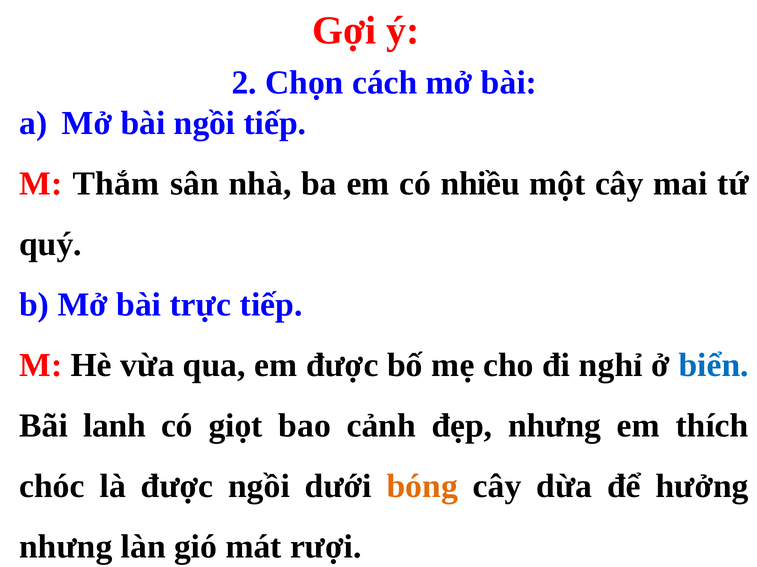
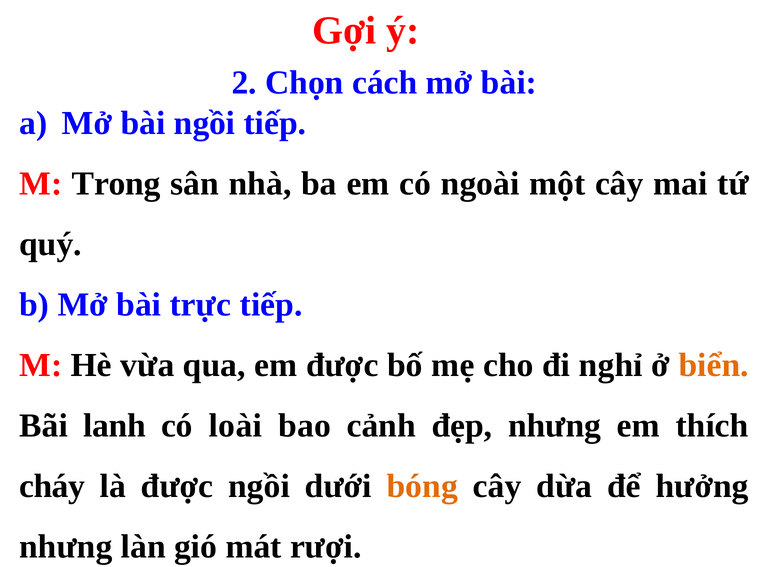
Thắm: Thắm -> Trong
nhiều: nhiều -> ngoài
biển colour: blue -> orange
giọt: giọt -> loài
chóc: chóc -> cháy
